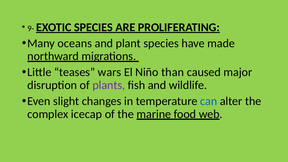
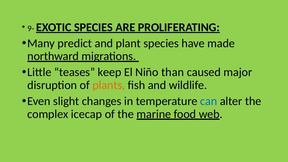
oceans: oceans -> predict
wars: wars -> keep
plants colour: purple -> orange
